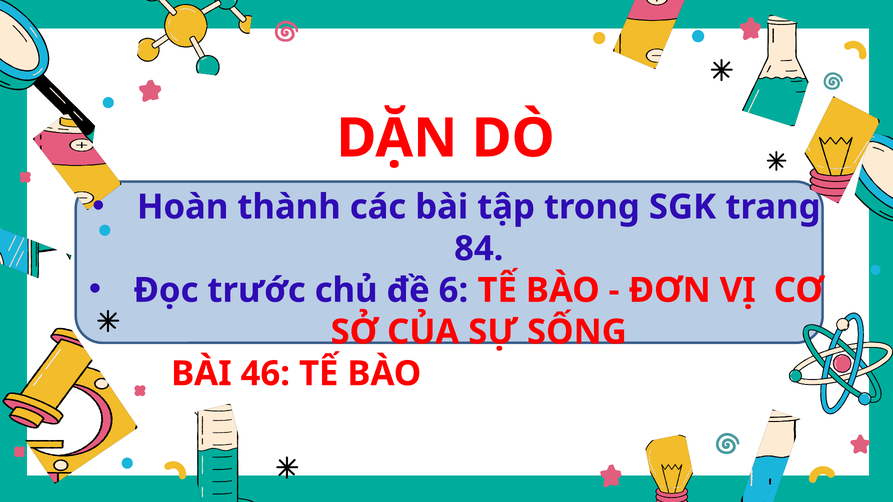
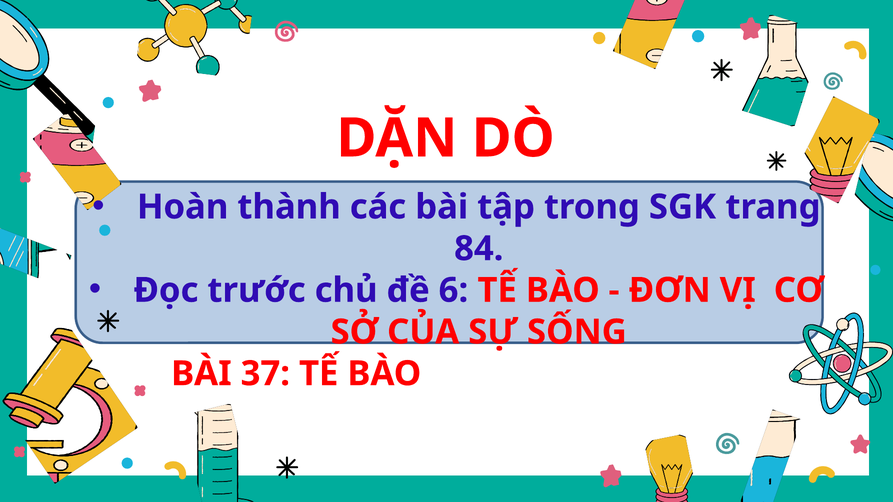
46: 46 -> 37
